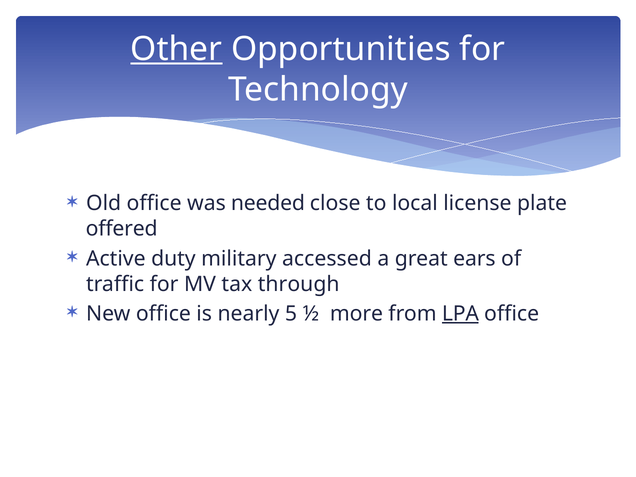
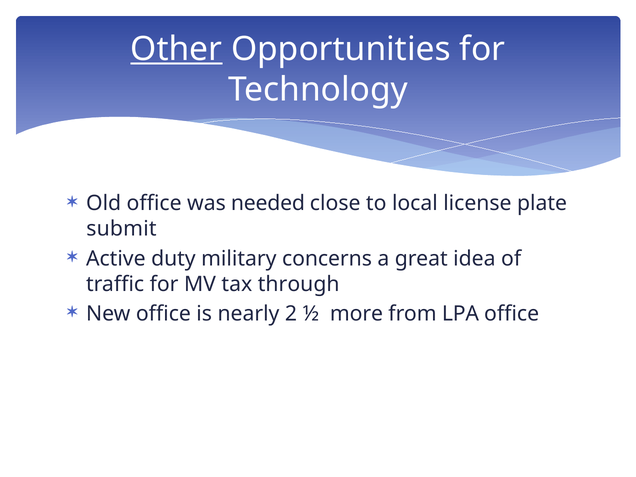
offered: offered -> submit
accessed: accessed -> concerns
ears: ears -> idea
5: 5 -> 2
LPA underline: present -> none
